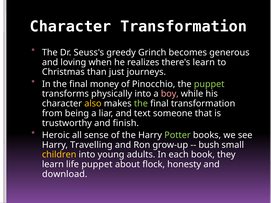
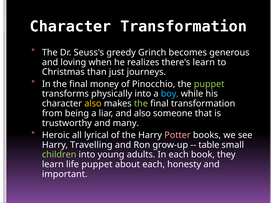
boy colour: pink -> light blue
and text: text -> also
finish: finish -> many
sense: sense -> lyrical
Potter colour: light green -> pink
bush: bush -> table
children colour: yellow -> light green
about flock: flock -> each
download: download -> important
